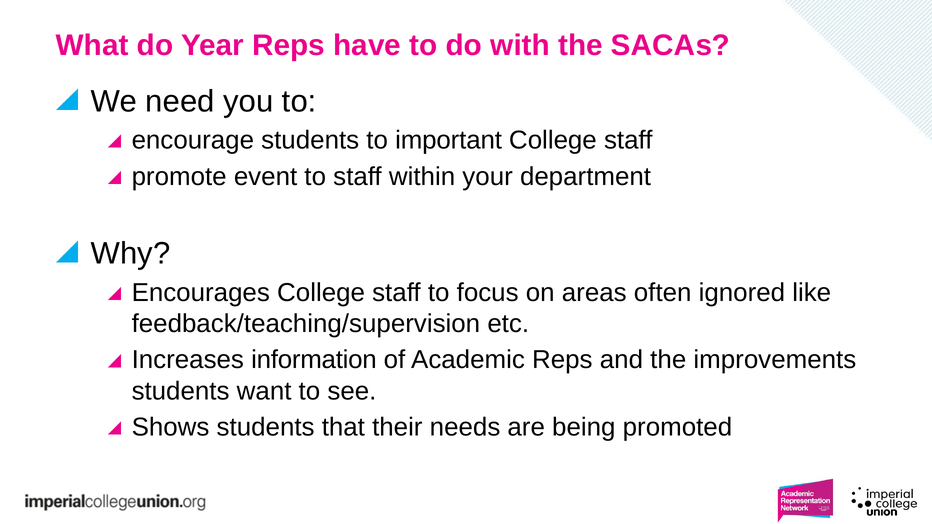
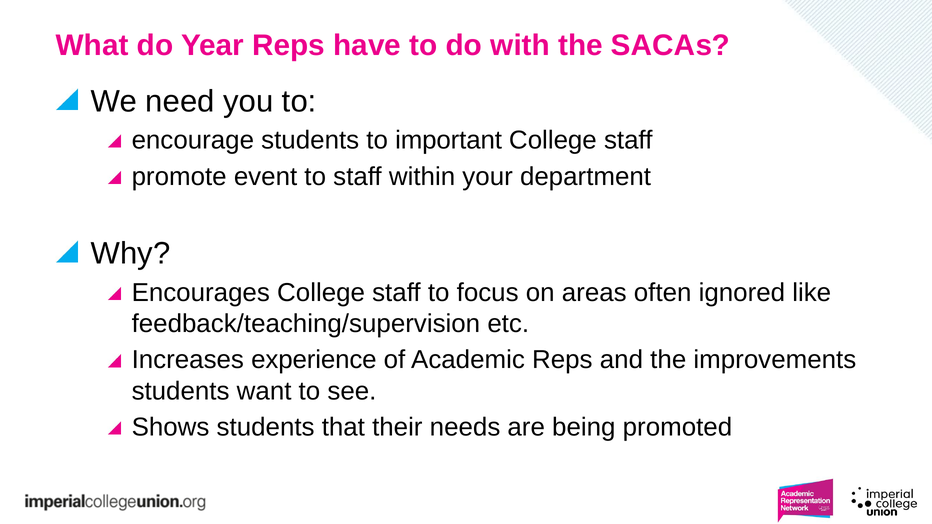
information: information -> experience
